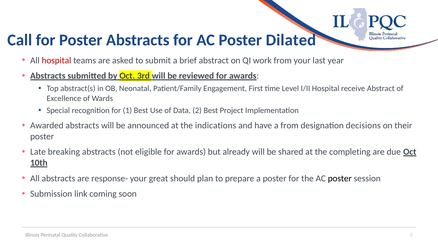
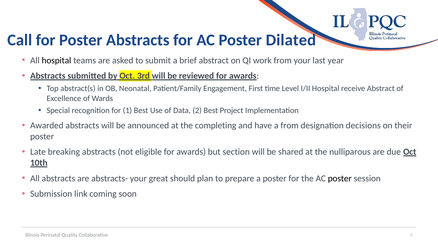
hospital at (56, 61) colour: red -> black
indications: indications -> completing
already: already -> section
completing: completing -> nulliparous
response-: response- -> abstracts-
